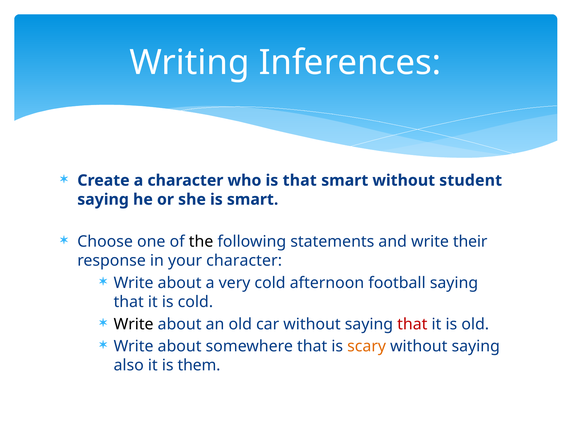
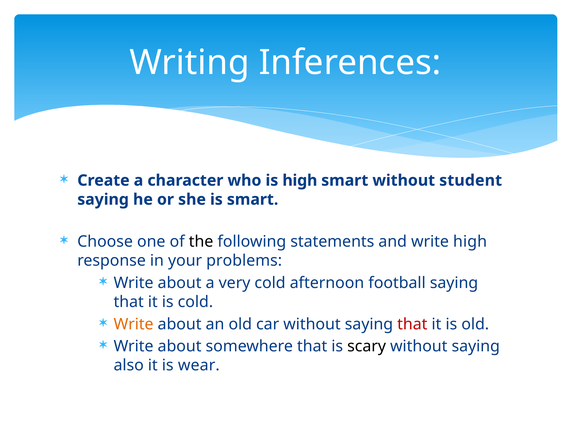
is that: that -> high
write their: their -> high
your character: character -> problems
Write at (134, 324) colour: black -> orange
scary colour: orange -> black
them: them -> wear
